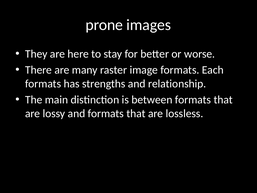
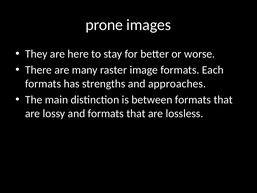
relationship: relationship -> approaches
